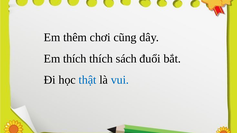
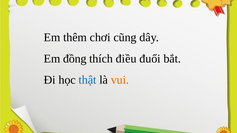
Em thích: thích -> đồng
sách: sách -> điều
vui colour: blue -> orange
